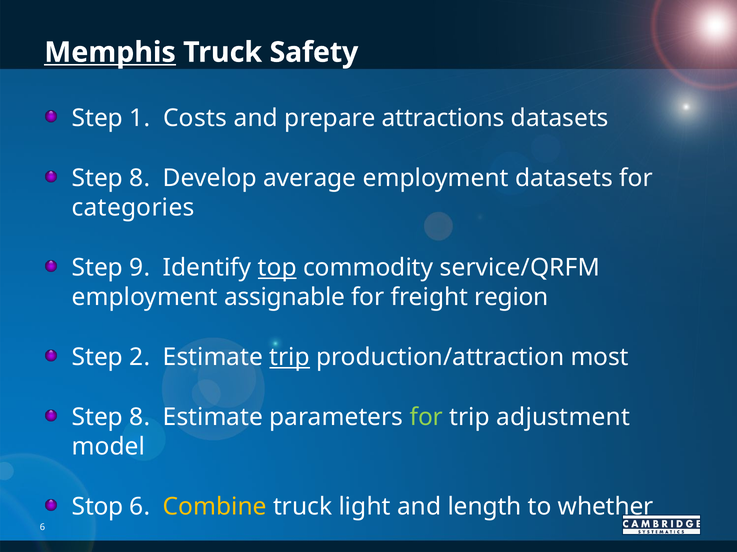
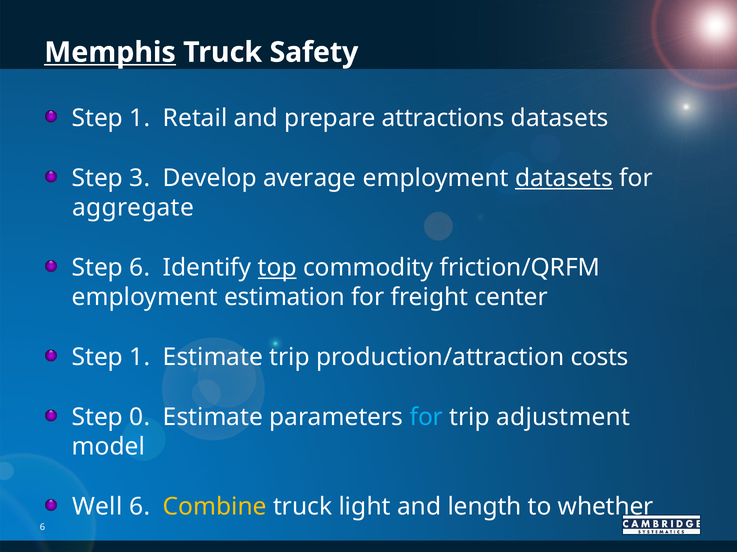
Costs: Costs -> Retail
8 at (140, 178): 8 -> 3
datasets at (564, 178) underline: none -> present
categories: categories -> aggregate
Step 9: 9 -> 6
service/QRFM: service/QRFM -> friction/QRFM
assignable: assignable -> estimation
region: region -> center
2 at (140, 358): 2 -> 1
trip at (290, 358) underline: present -> none
most: most -> costs
8 at (140, 418): 8 -> 0
for at (426, 418) colour: light green -> light blue
Stop: Stop -> Well
